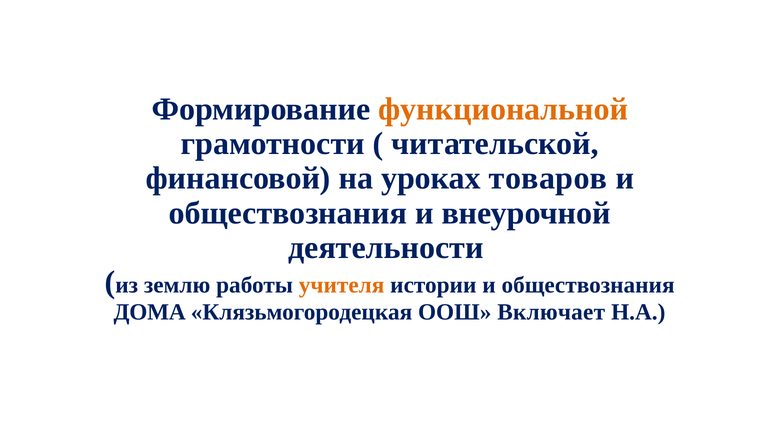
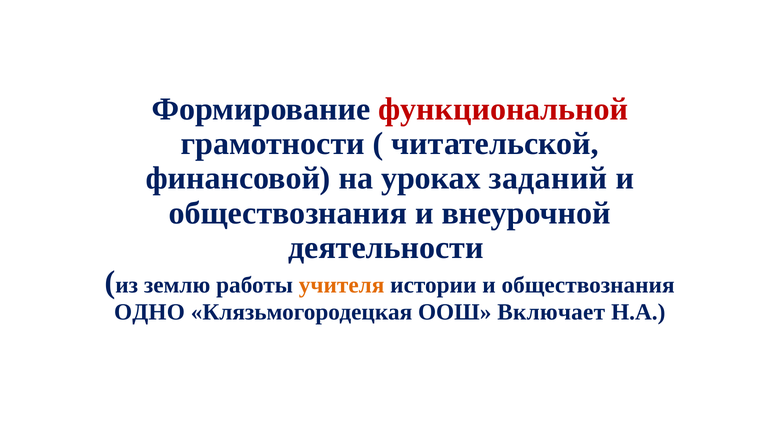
функциональной colour: orange -> red
товаров: товаров -> заданий
ДОМА: ДОМА -> ОДНО
